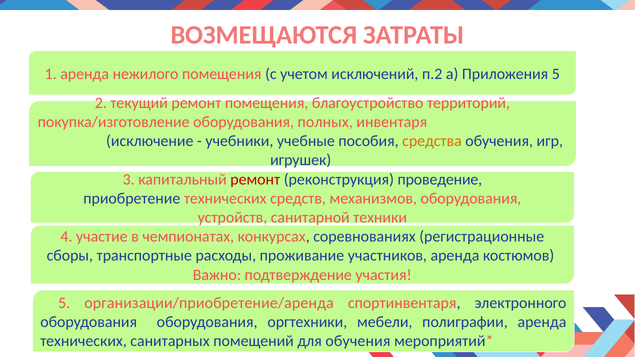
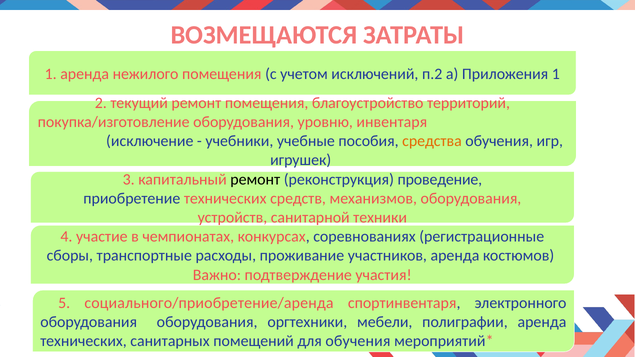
Приложения 5: 5 -> 1
полных: полных -> уровню
ремонт at (255, 179) colour: red -> black
организации/приобретение/аренда: организации/приобретение/аренда -> социального/приобретение/аренда
